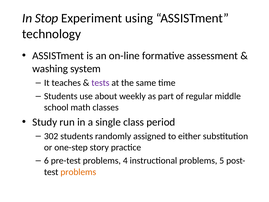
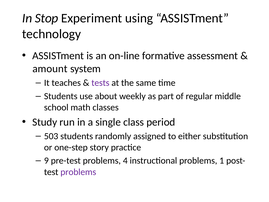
washing: washing -> amount
302: 302 -> 503
6: 6 -> 9
5: 5 -> 1
problems at (78, 172) colour: orange -> purple
